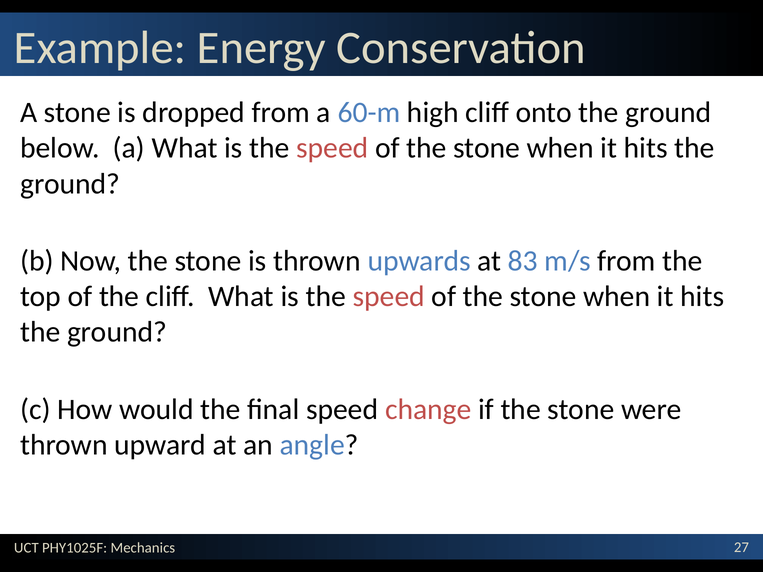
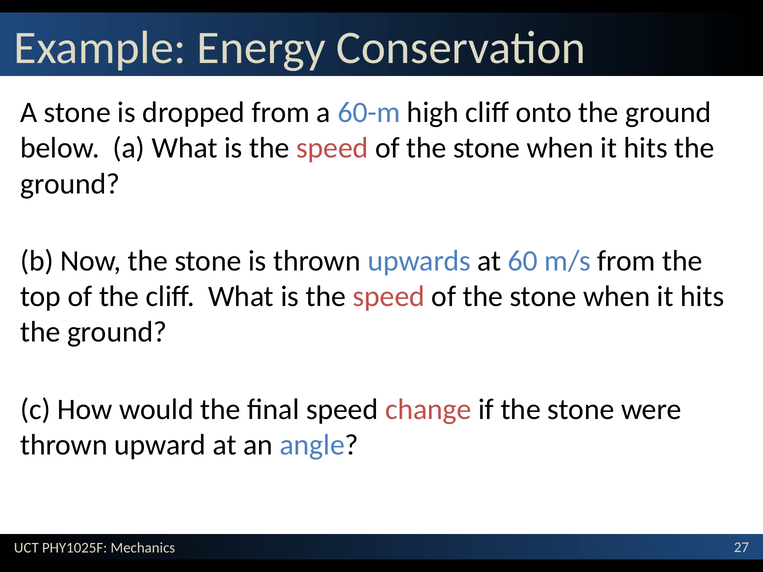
83: 83 -> 60
